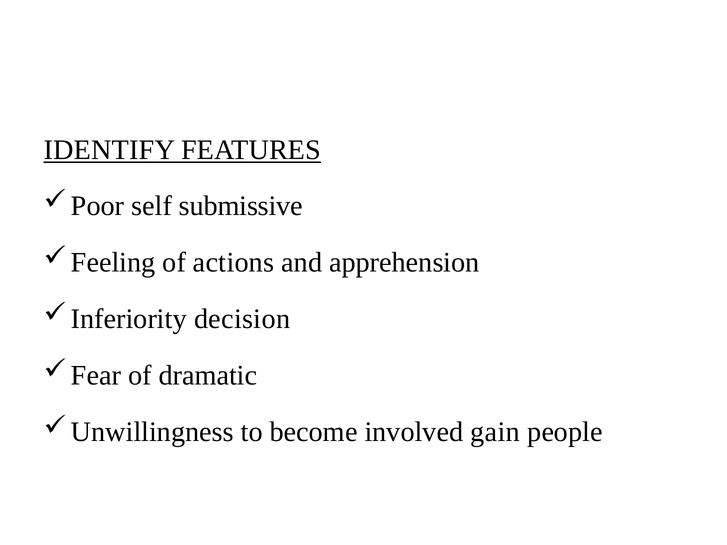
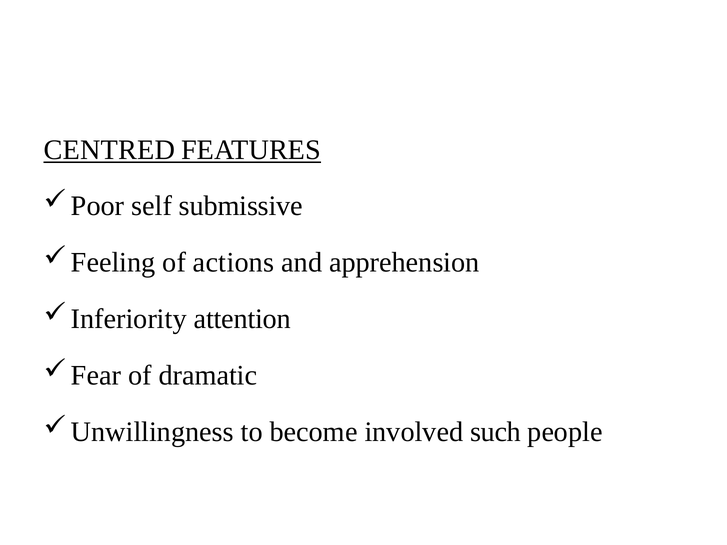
IDENTIFY: IDENTIFY -> CENTRED
decision: decision -> attention
gain: gain -> such
